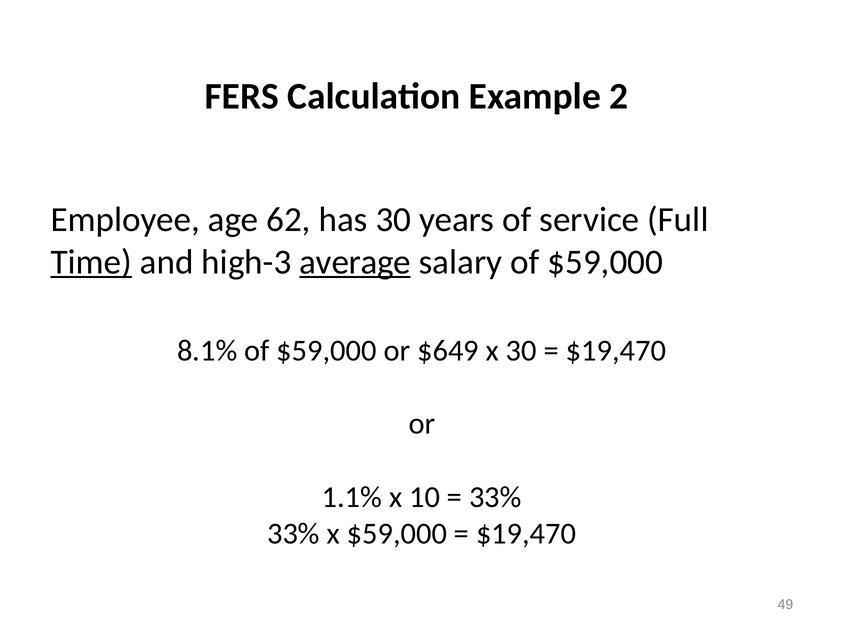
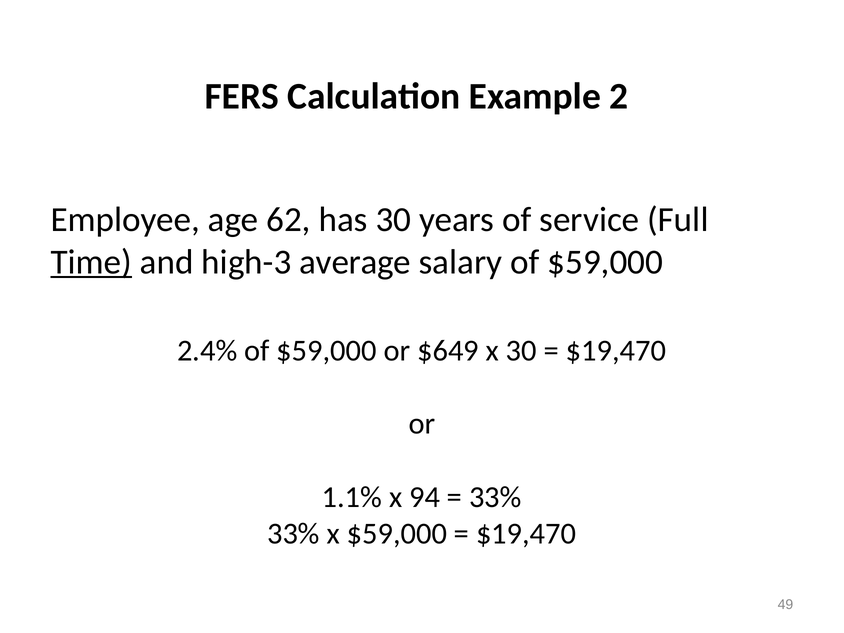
average underline: present -> none
8.1%: 8.1% -> 2.4%
10: 10 -> 94
